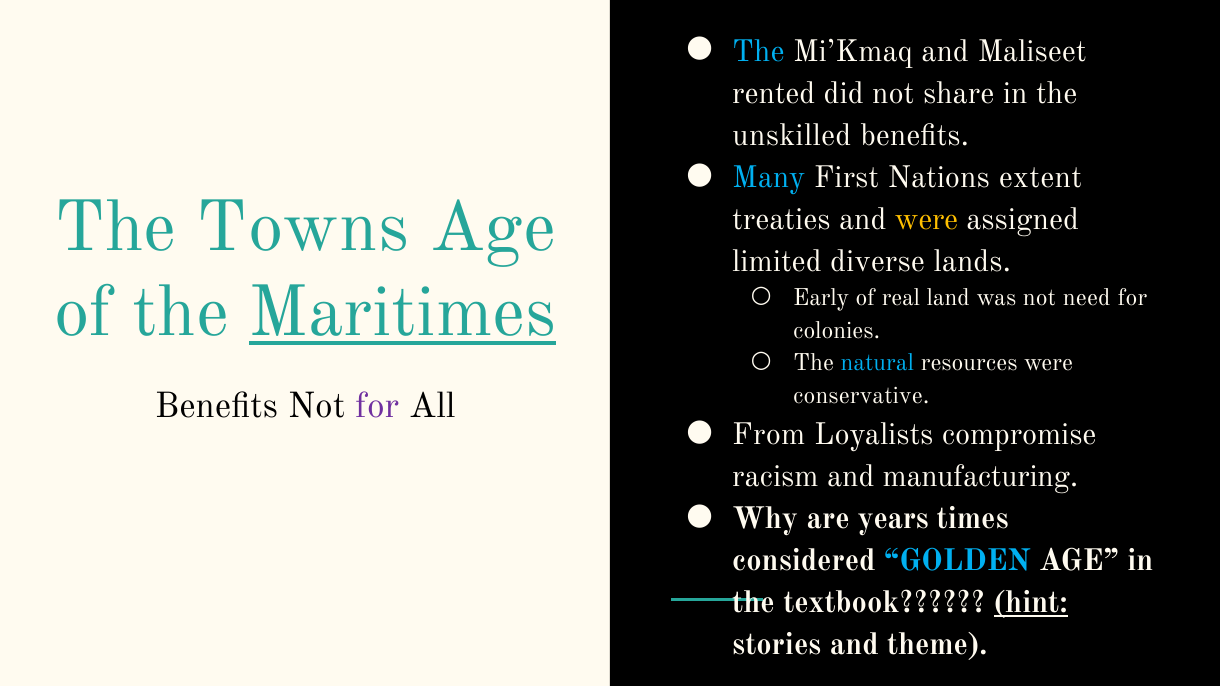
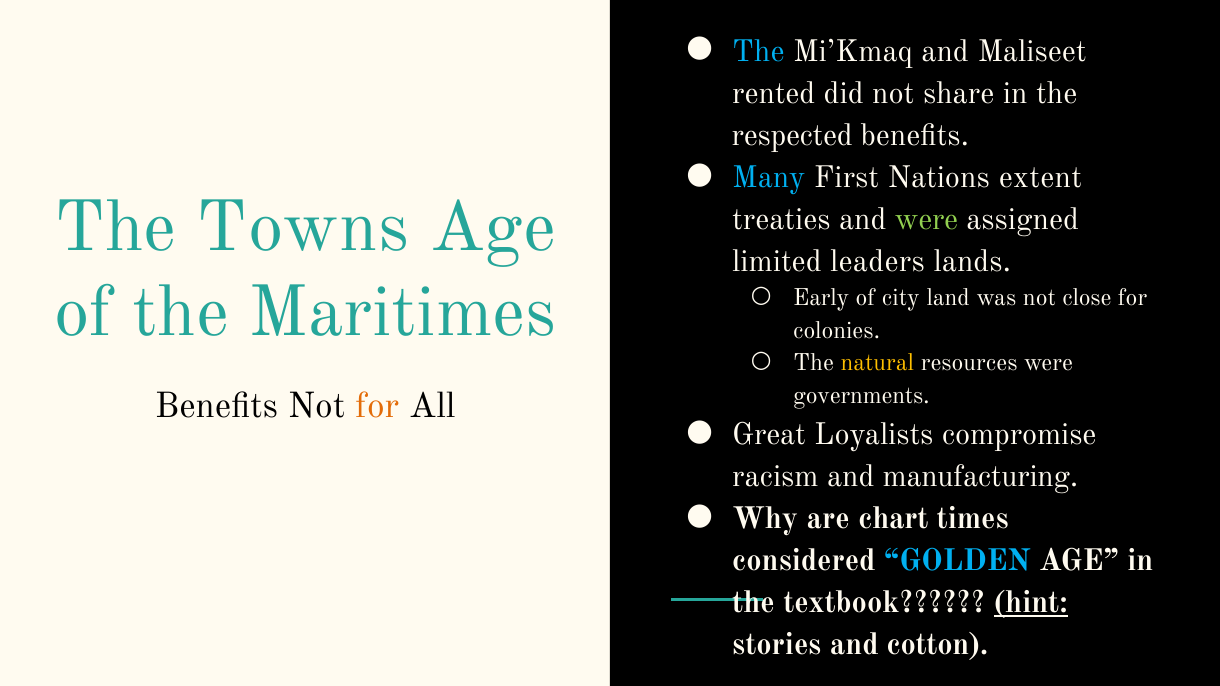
unskilled: unskilled -> respected
were at (927, 219) colour: yellow -> light green
diverse: diverse -> leaders
real: real -> city
need: need -> close
Maritimes underline: present -> none
natural colour: light blue -> yellow
conservative: conservative -> governments
for at (377, 406) colour: purple -> orange
From: From -> Great
years: years -> chart
theme: theme -> cotton
